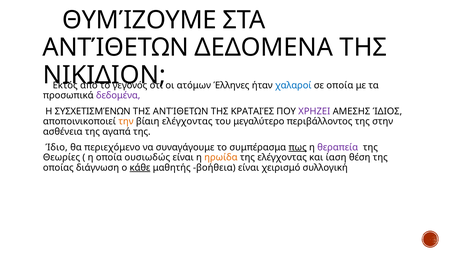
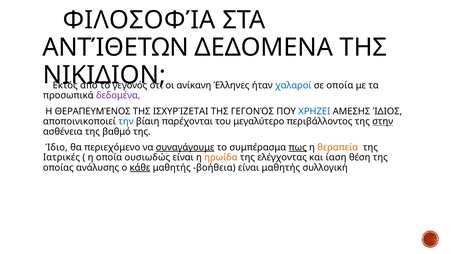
ΘΥΜΊΖΟΥΜΕ: ΘΥΜΊΖΟΥΜΕ -> ΦΙΛΟΣΟΦΊΑ
ατόμων: ατόμων -> ανίκανη
ΣΥΣΧΕΤΙΣΜΈΝΩΝ: ΣΥΣΧΕΤΙΣΜΈΝΩΝ -> ΘΕΡΑΠΕΥΜΈΝΟΣ
ΤΗΣ ΑΝΤΊΘΕΤΩΝ: ΑΝΤΊΘΕΤΩΝ -> ΙΣΧΥΡΊΖΕΤΑΙ
ΤΗΣ ΚΡΑΤΑΙΈΣ: ΚΡΑΤΑΙΈΣ -> ΓΕΓΟΝΌΣ
ΧΡΗΖΕΙ colour: purple -> blue
την colour: orange -> blue
βίαιη ελέγχοντας: ελέγχοντας -> παρέχονται
στην underline: none -> present
αγαπά: αγαπά -> βαθμό
συναγάγουμε underline: none -> present
θεραπεία colour: purple -> orange
Θεωρίες: Θεωρίες -> Ιατρικές
διάγνωση: διάγνωση -> ανάλυσης
είναι χειρισμό: χειρισμό -> μαθητής
